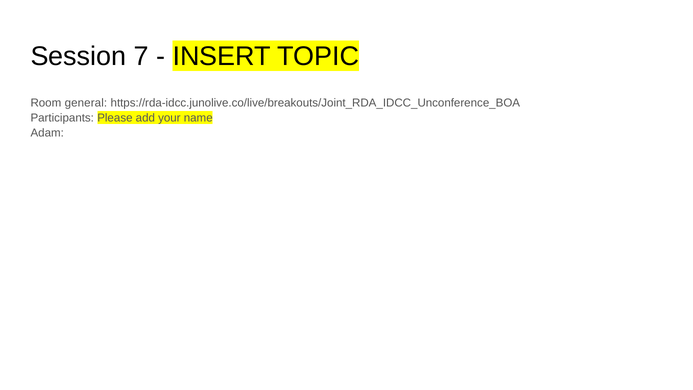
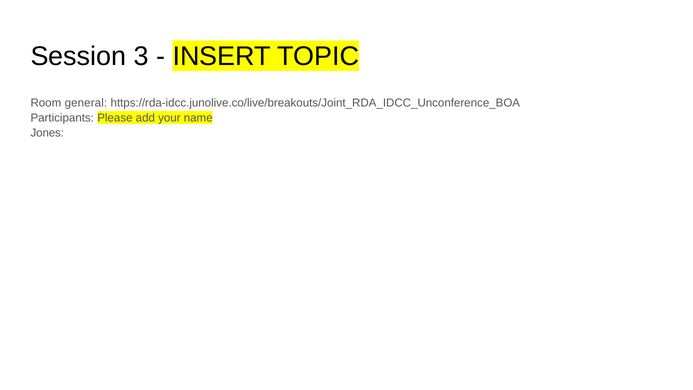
7: 7 -> 3
Adam: Adam -> Jones
